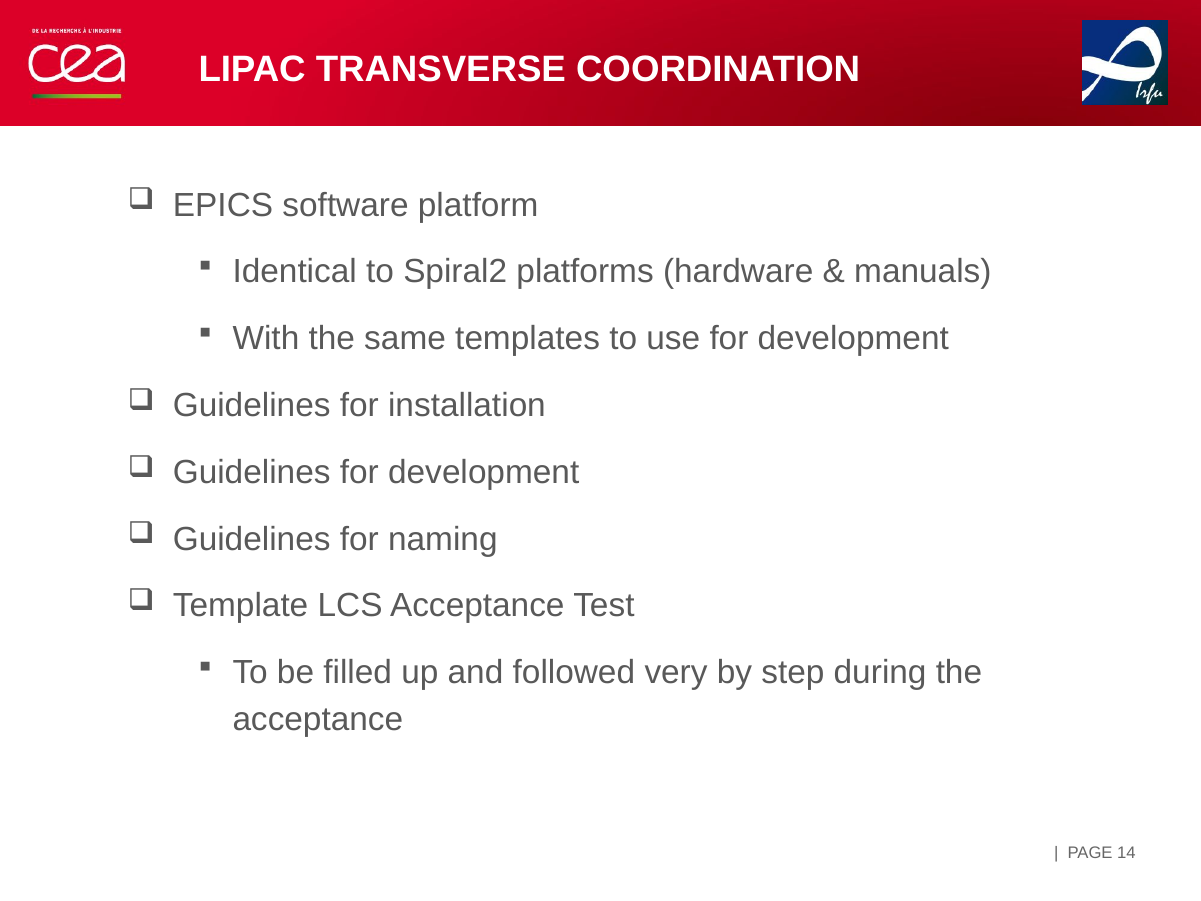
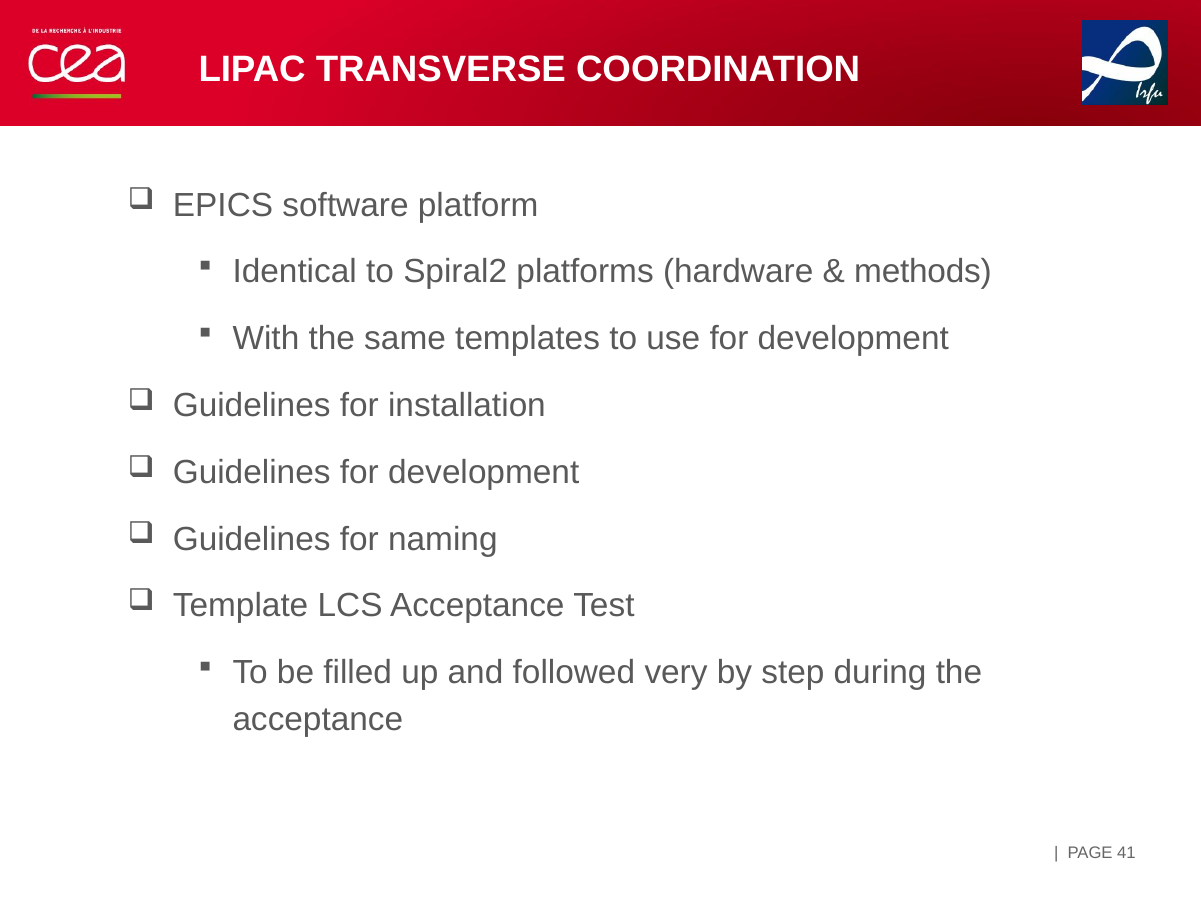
manuals: manuals -> methods
14: 14 -> 41
